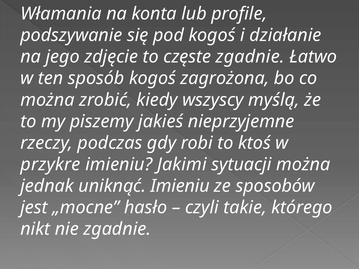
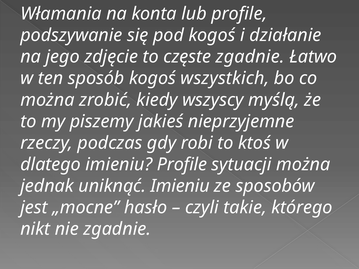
zagrożona: zagrożona -> wszystkich
przykre: przykre -> dlatego
imieniu Jakimi: Jakimi -> Profile
